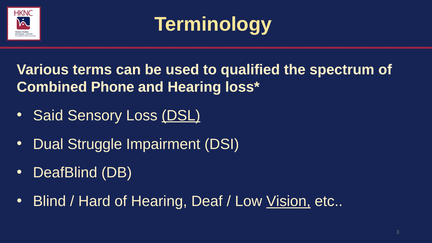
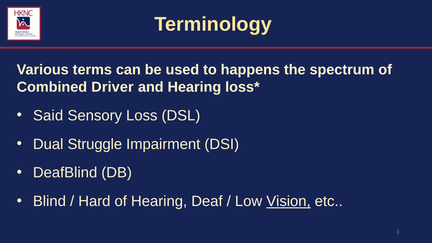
qualified: qualified -> happens
Phone: Phone -> Driver
DSL underline: present -> none
